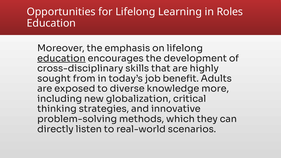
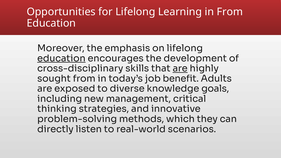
in Roles: Roles -> From
are at (180, 68) underline: none -> present
more: more -> goals
globalization: globalization -> management
